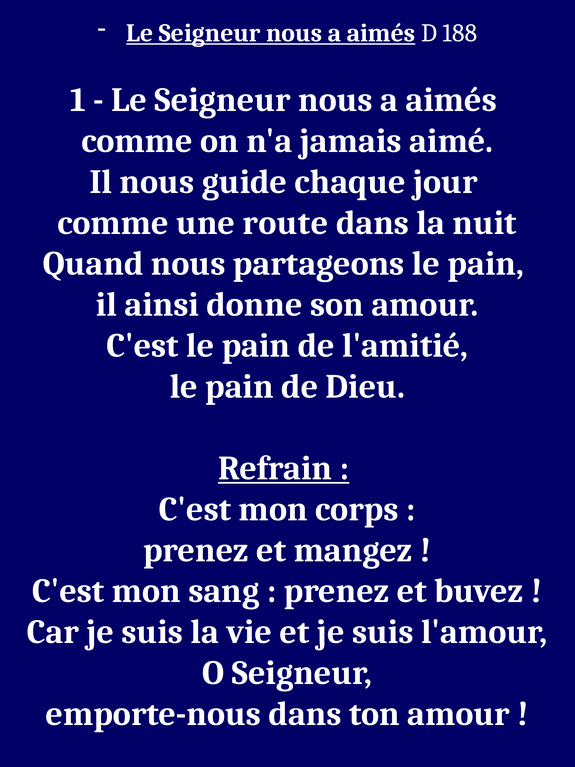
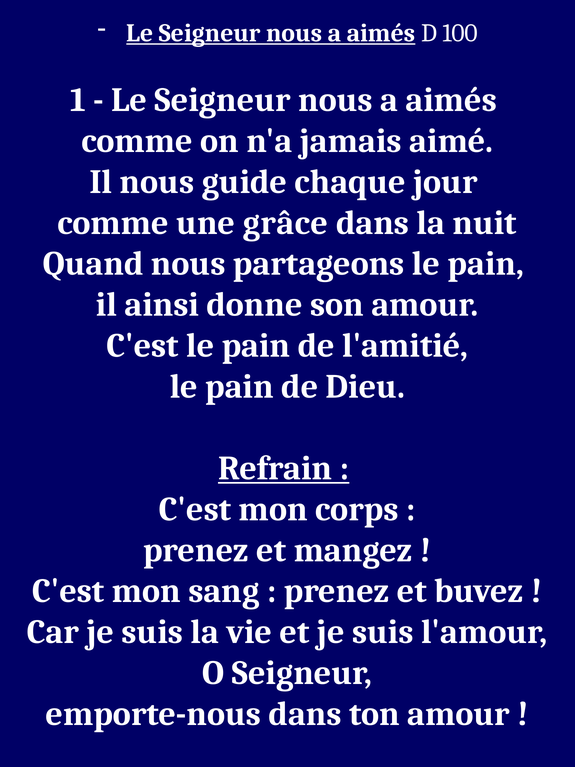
188: 188 -> 100
route: route -> grâce
